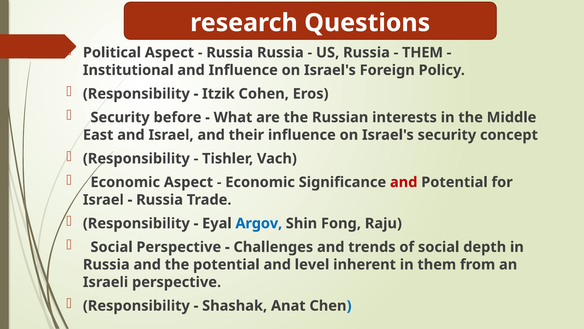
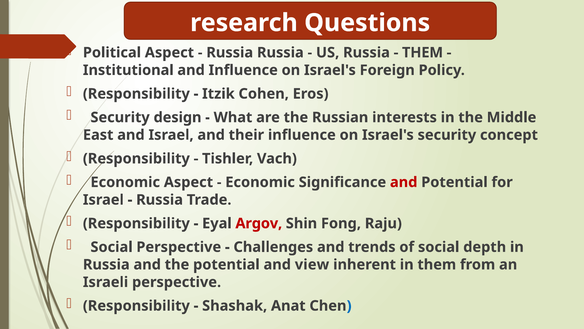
before: before -> design
Argov colour: blue -> red
level: level -> view
